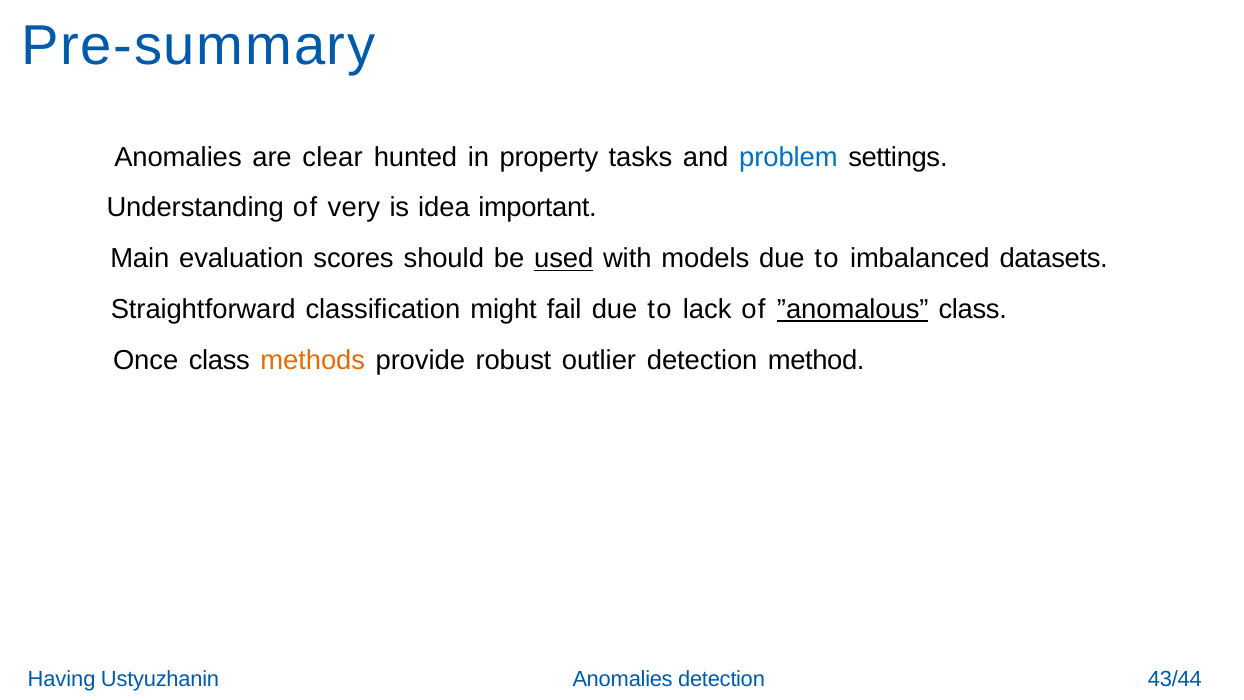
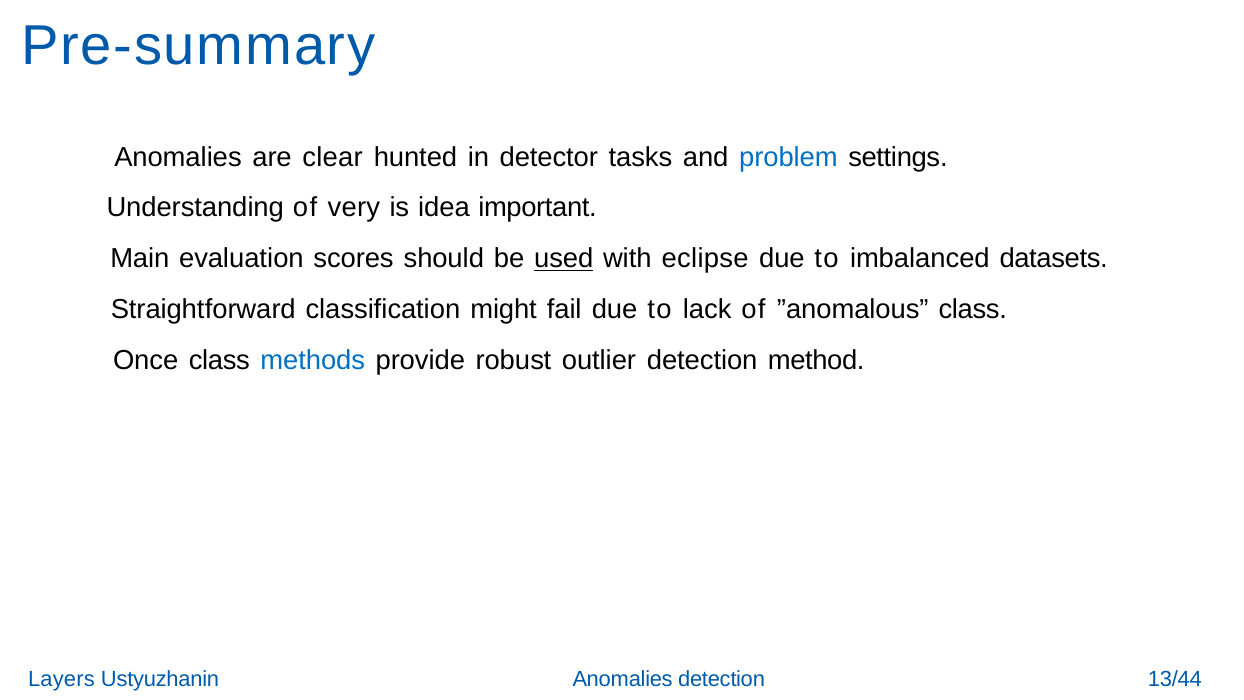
property: property -> detector
models: models -> eclipse
”anomalous underline: present -> none
methods colour: orange -> blue
Having: Having -> Layers
43/44: 43/44 -> 13/44
